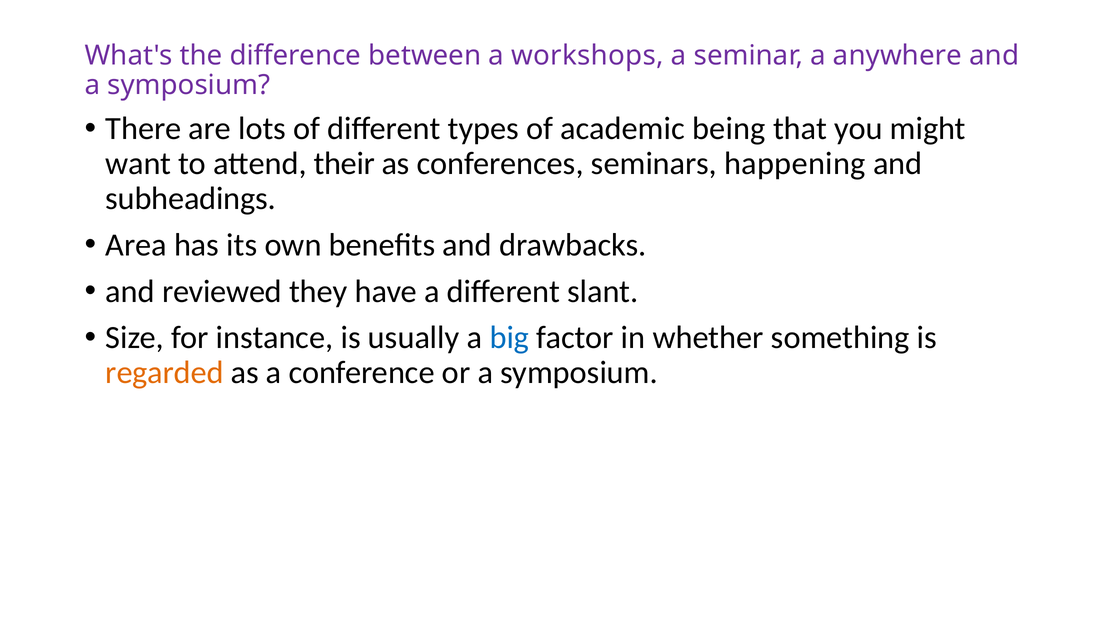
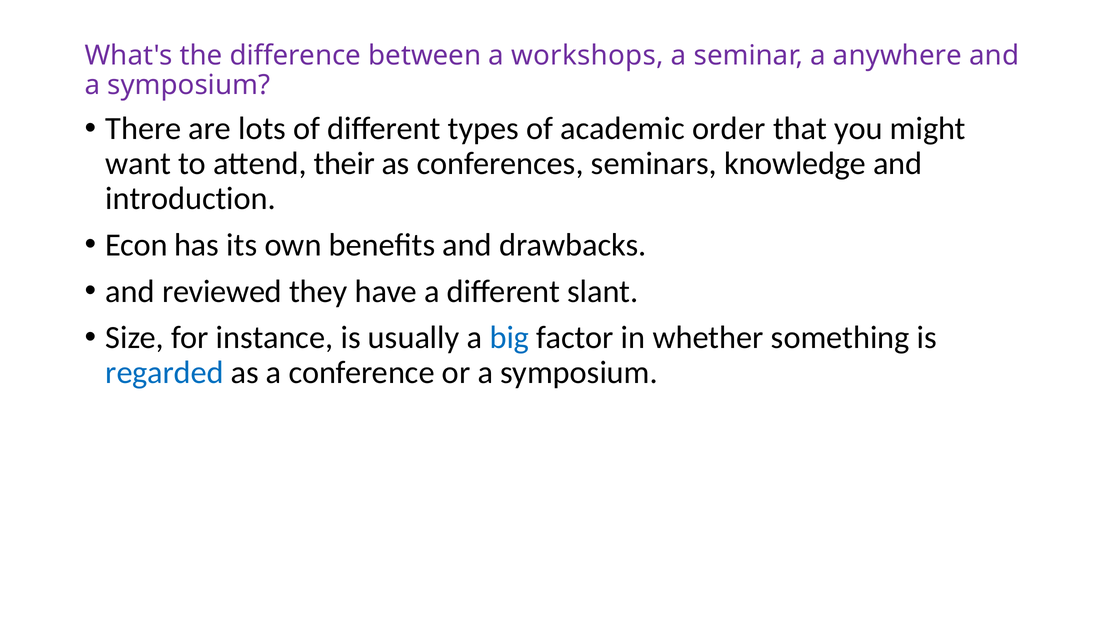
being: being -> order
happening: happening -> knowledge
subheadings: subheadings -> introduction
Area: Area -> Econ
regarded colour: orange -> blue
